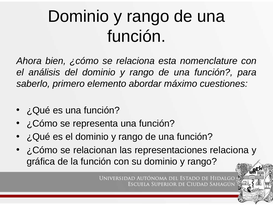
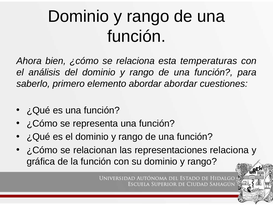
nomenclature: nomenclature -> temperaturas
abordar máximo: máximo -> abordar
